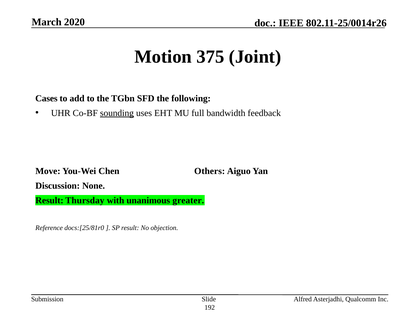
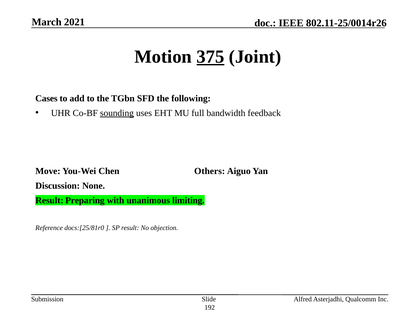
2020: 2020 -> 2021
375 underline: none -> present
Thursday: Thursday -> Preparing
greater: greater -> limiting
